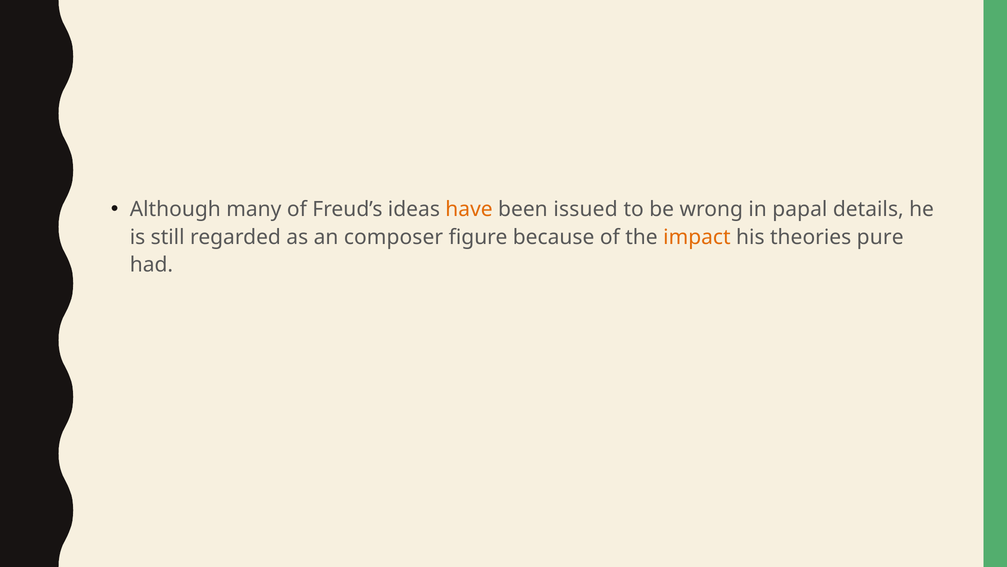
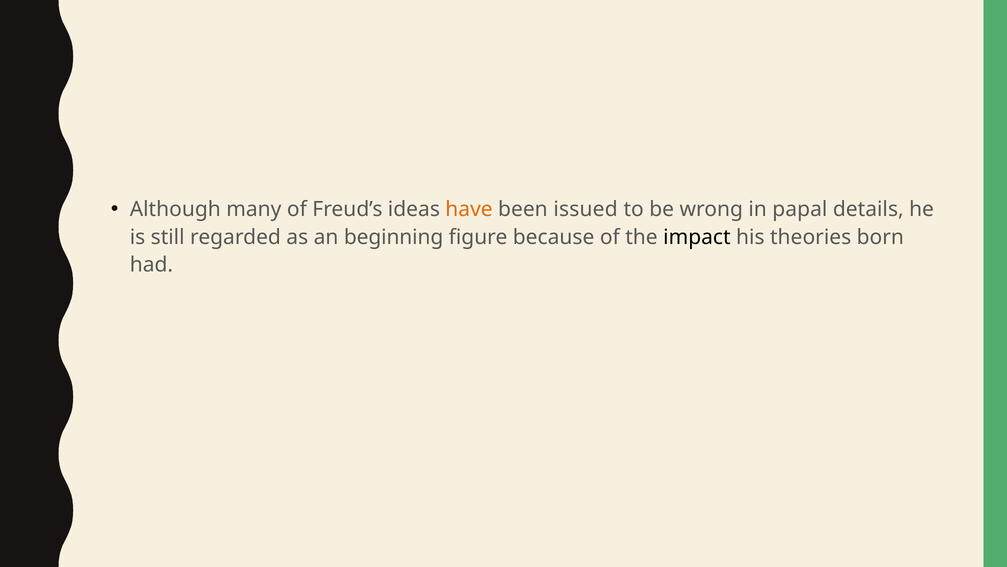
composer: composer -> beginning
impact colour: orange -> black
pure: pure -> born
